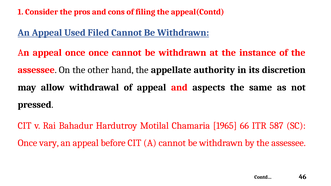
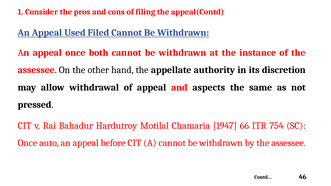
once once: once -> both
1965: 1965 -> 1947
587: 587 -> 754
vary: vary -> auto
